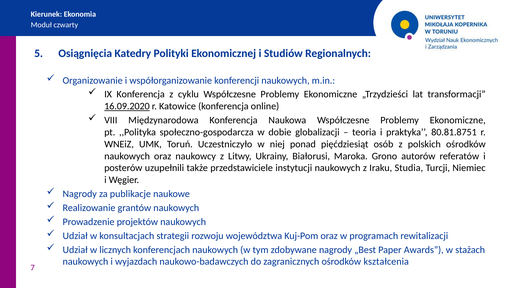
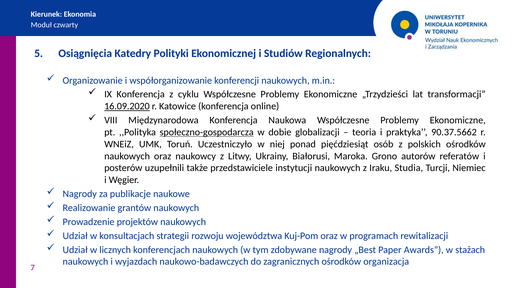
społeczno-gospodarcza underline: none -> present
80.81.8751: 80.81.8751 -> 90.37.5662
kształcenia: kształcenia -> organizacja
